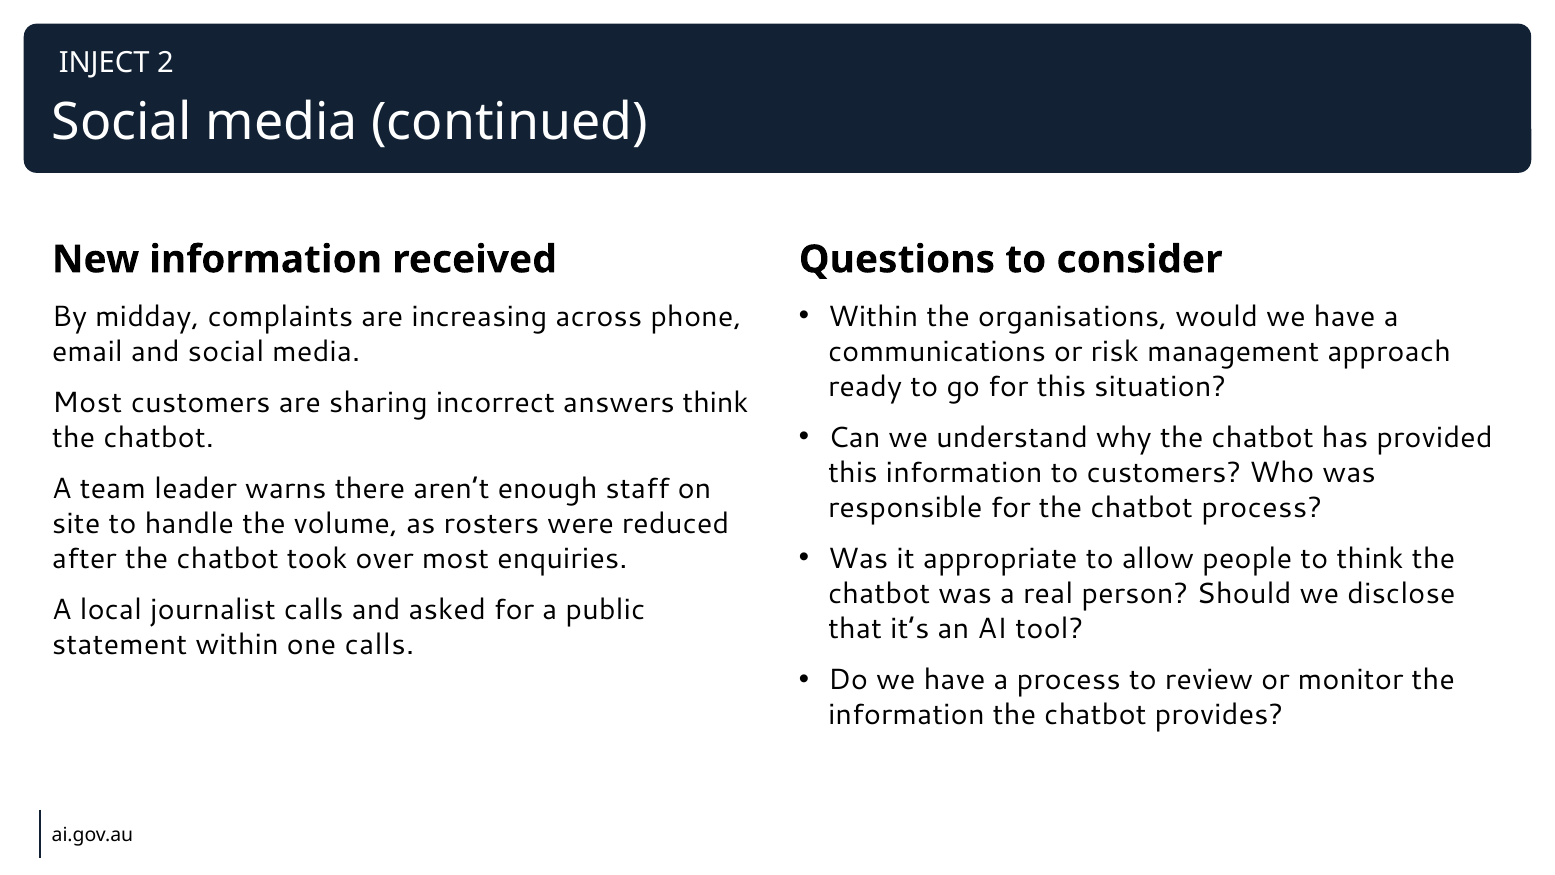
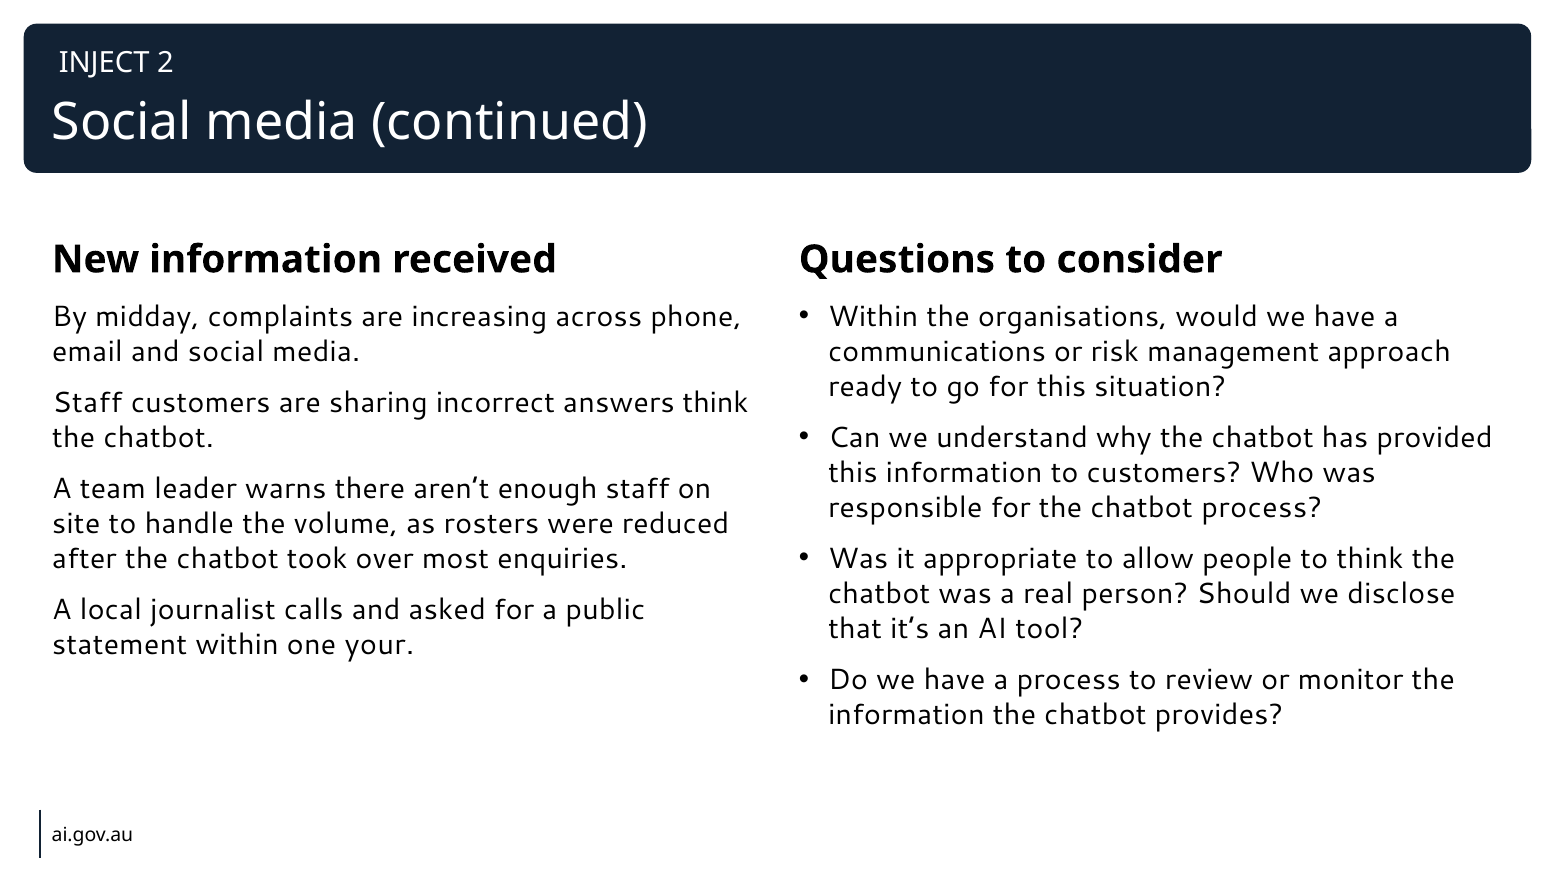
Most at (87, 403): Most -> Staff
one calls: calls -> your
